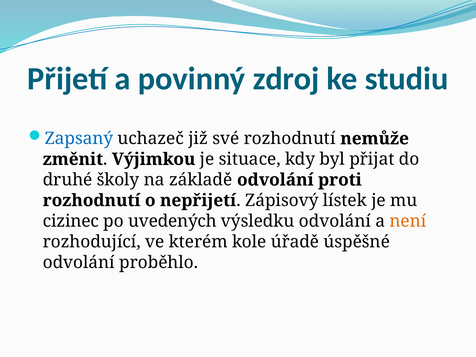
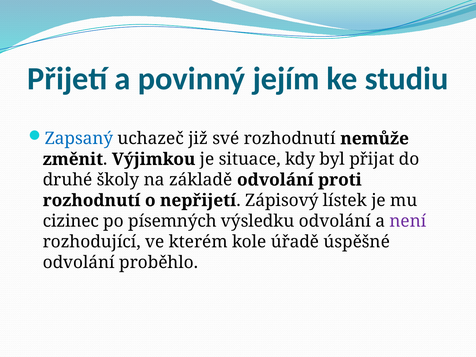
zdroj: zdroj -> jejím
uvedených: uvedených -> písemných
není colour: orange -> purple
